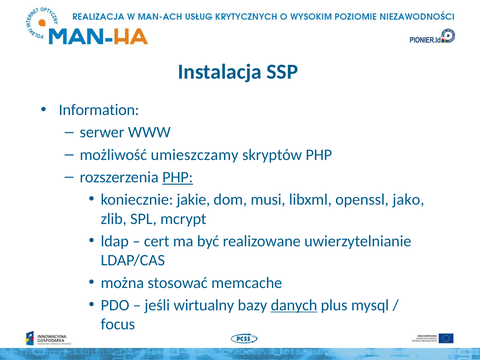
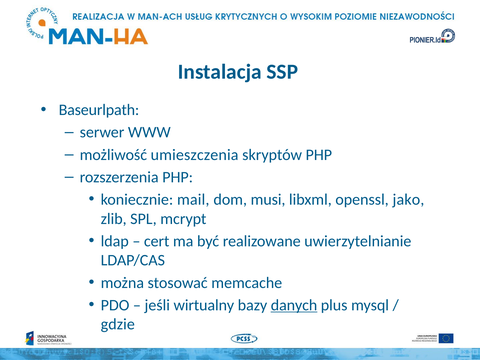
Information: Information -> Baseurlpath
umieszczamy: umieszczamy -> umieszczenia
PHP at (178, 177) underline: present -> none
jakie: jakie -> mail
focus: focus -> gdzie
